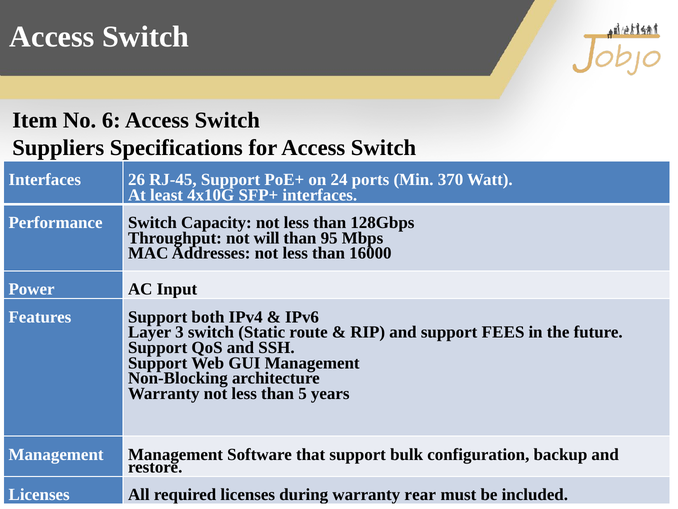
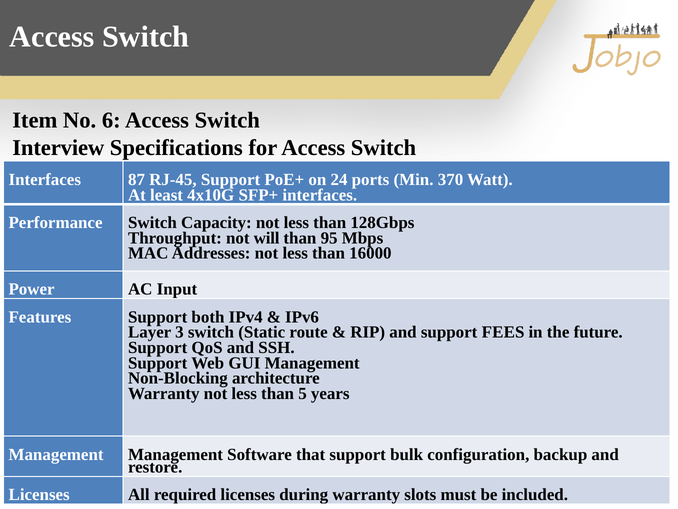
Suppliers: Suppliers -> Interview
26: 26 -> 87
rear: rear -> slots
